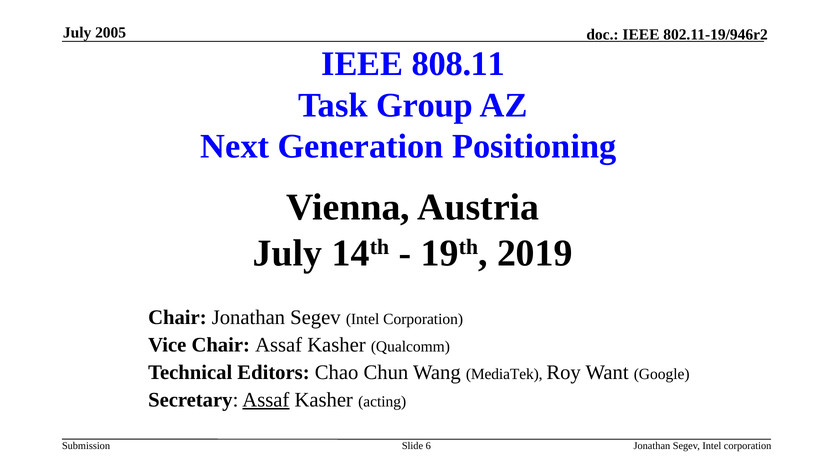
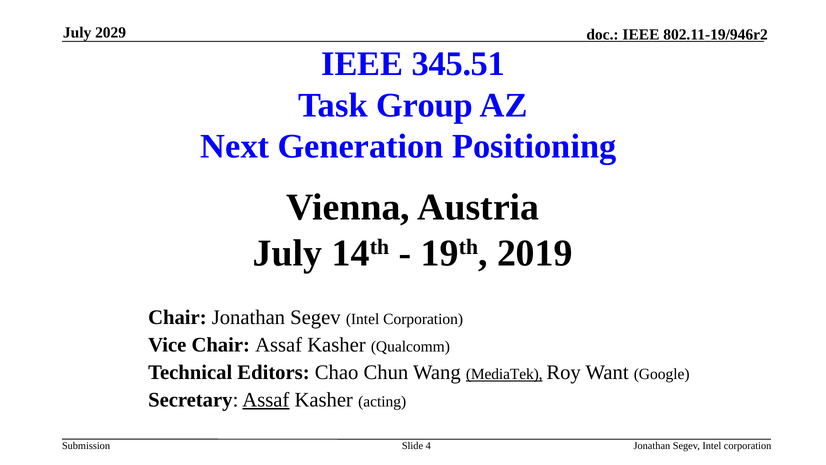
2005: 2005 -> 2029
808.11: 808.11 -> 345.51
MediaTek underline: none -> present
6: 6 -> 4
